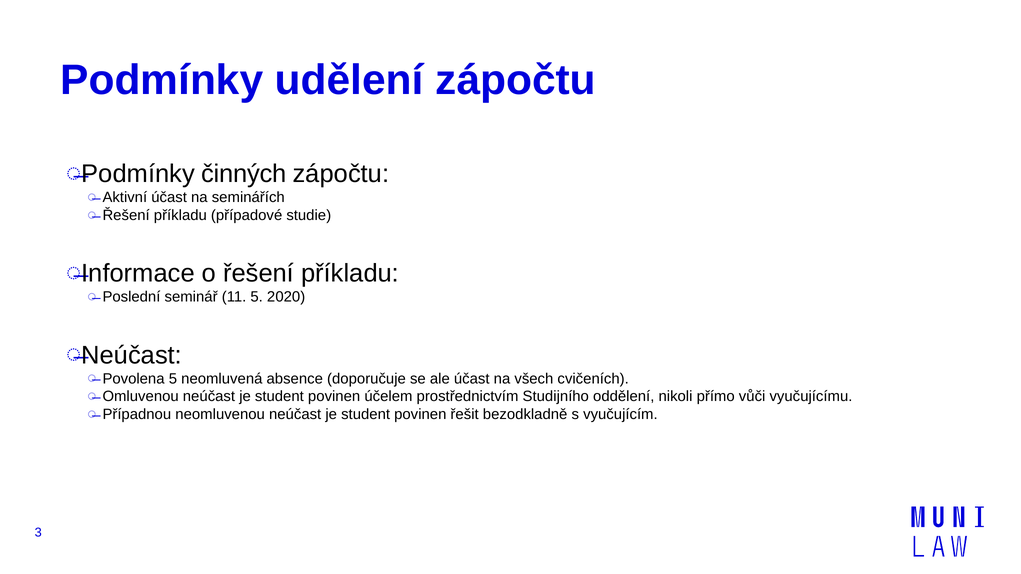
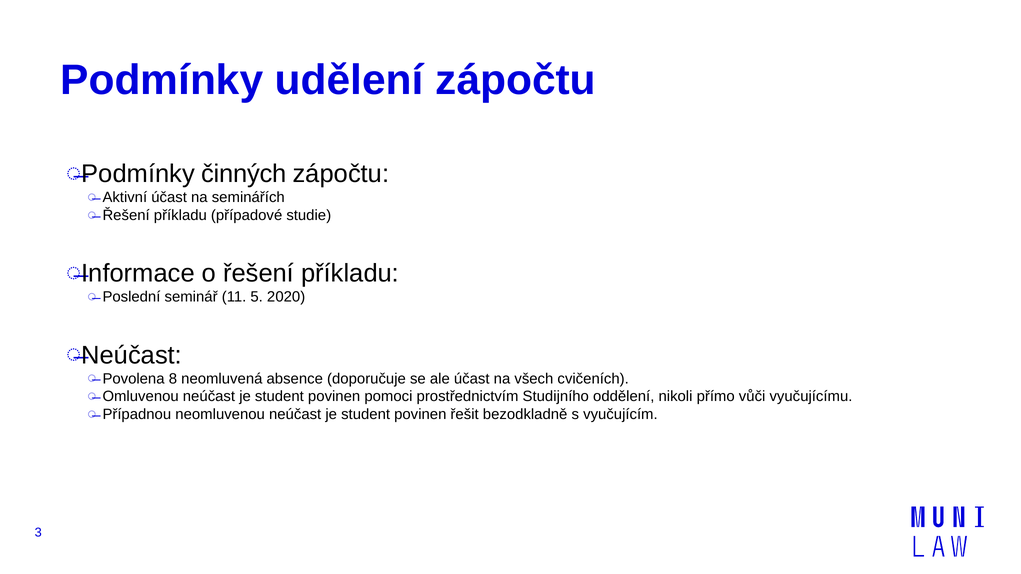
Povolena 5: 5 -> 8
účelem: účelem -> pomoci
